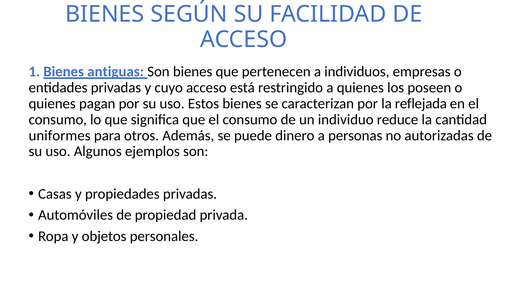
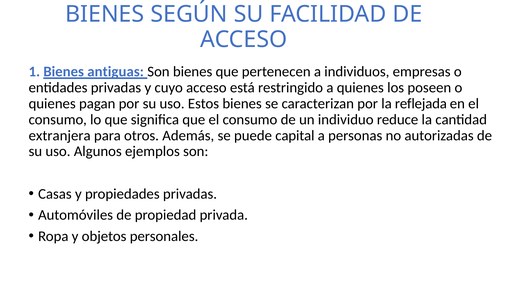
uniformes: uniformes -> extranjera
dinero: dinero -> capital
